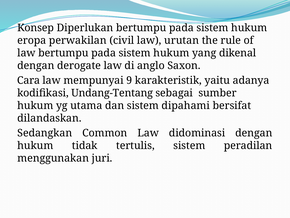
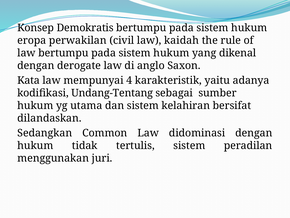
Diperlukan: Diperlukan -> Demokratis
urutan: urutan -> kaidah
Cara: Cara -> Kata
9: 9 -> 4
dipahami: dipahami -> kelahiran
